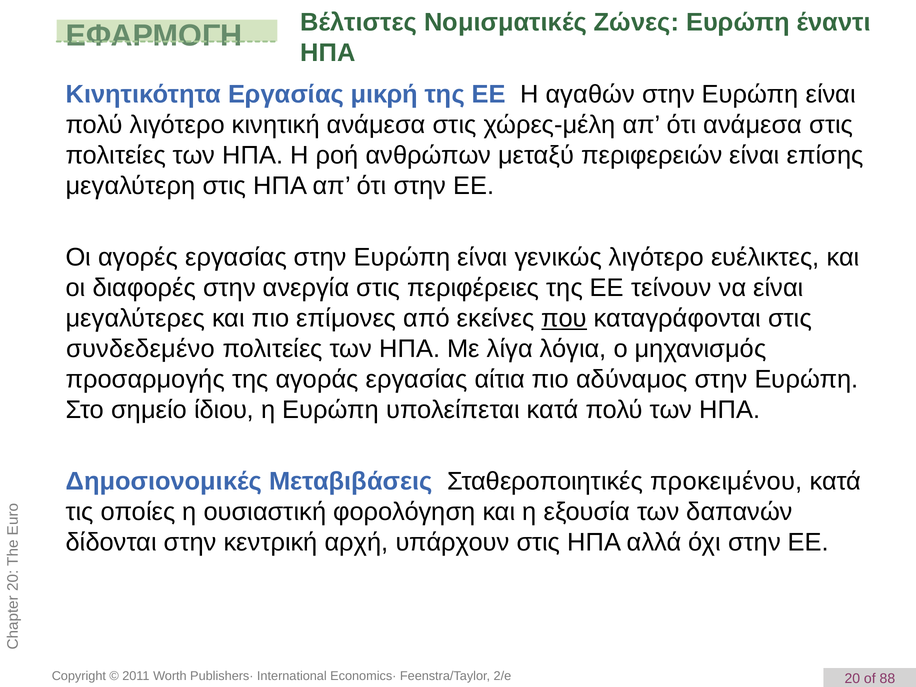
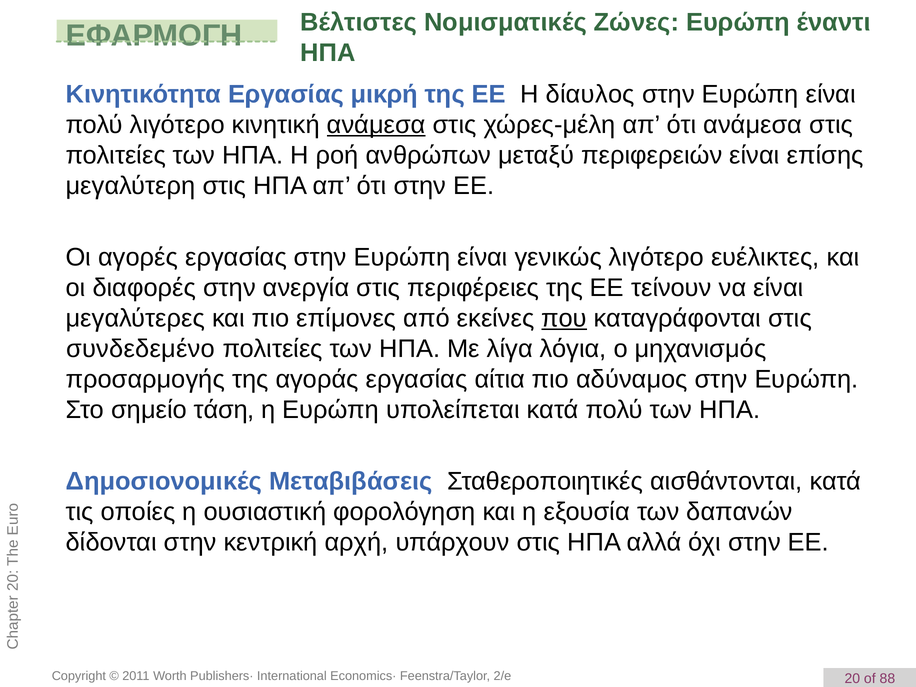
αγαθών: αγαθών -> δίαυλος
ανάμεσα at (376, 125) underline: none -> present
ίδιου: ίδιου -> τάση
προκειμένου: προκειμένου -> αισθάντονται
